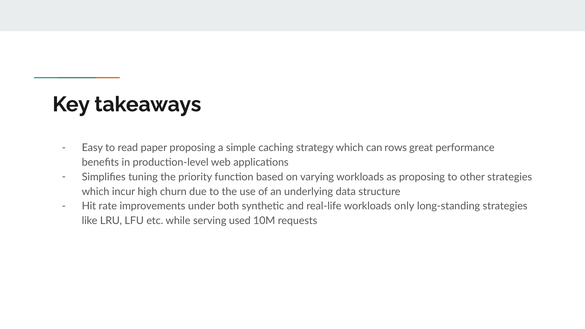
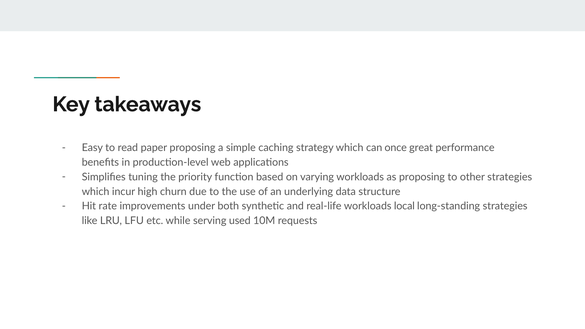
rows: rows -> once
only: only -> local
